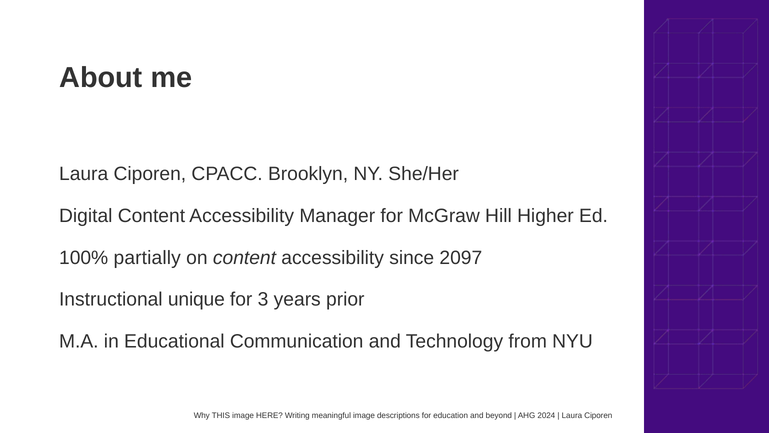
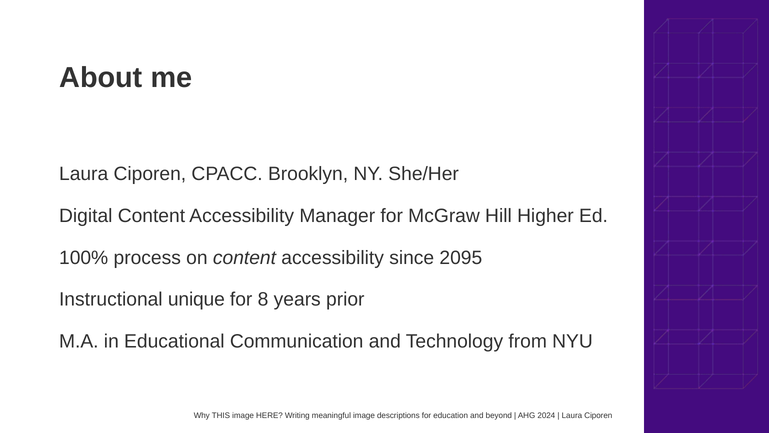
partially: partially -> process
2097: 2097 -> 2095
3: 3 -> 8
